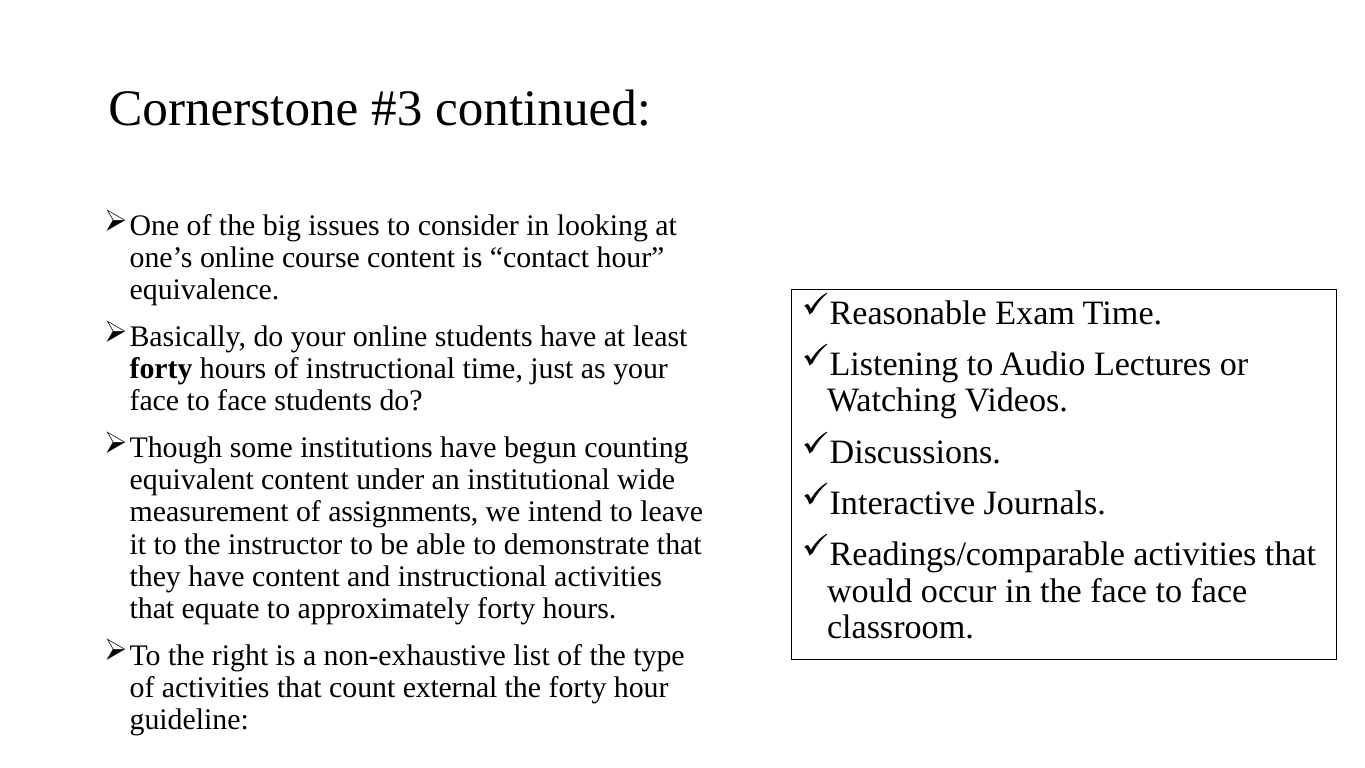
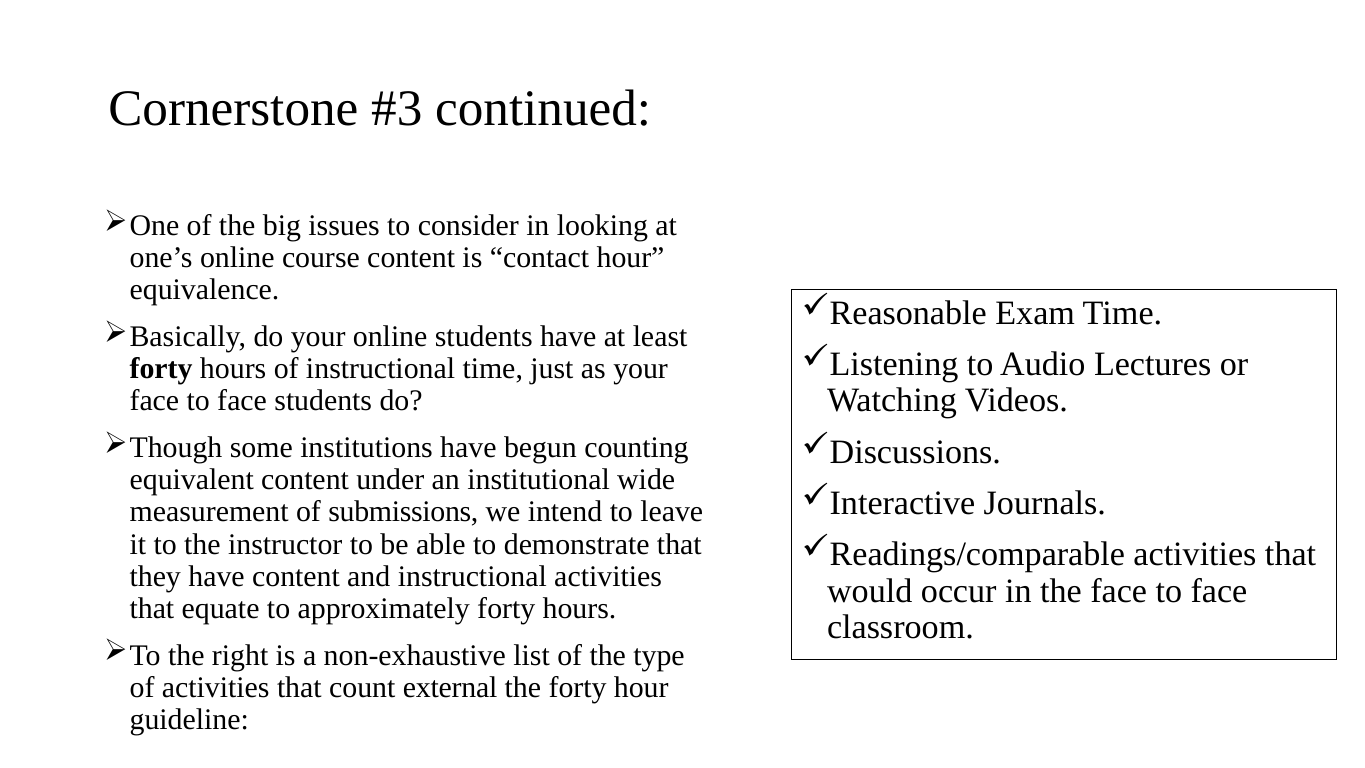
assignments: assignments -> submissions
